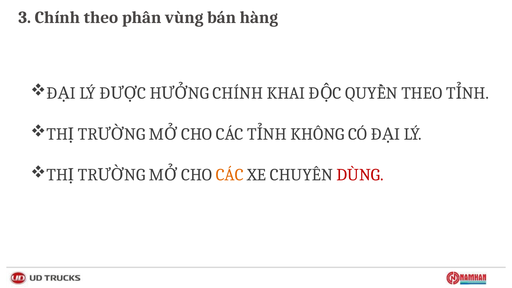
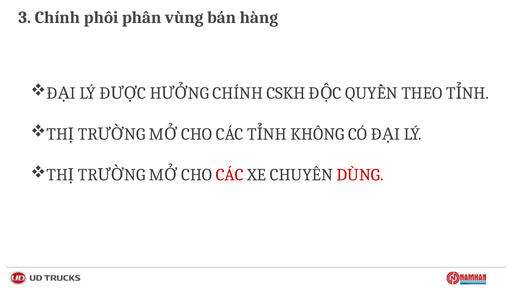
Chính theo: theo -> phôi
KHAI: KHAI -> CSKH
CÁC at (230, 175) colour: orange -> red
